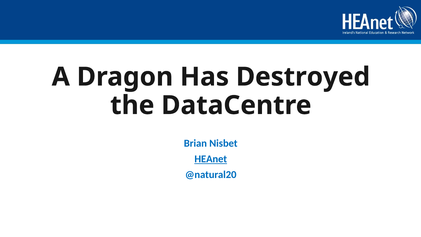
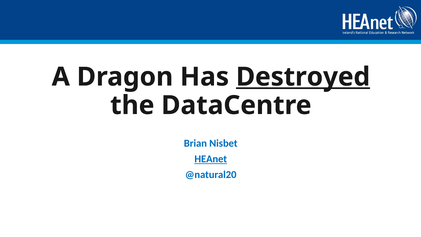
Destroyed underline: none -> present
